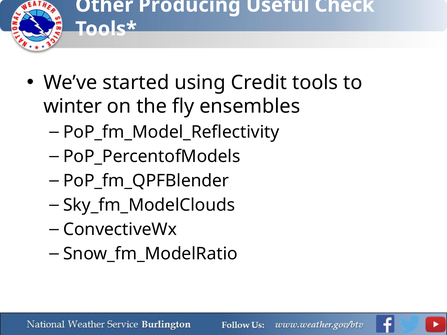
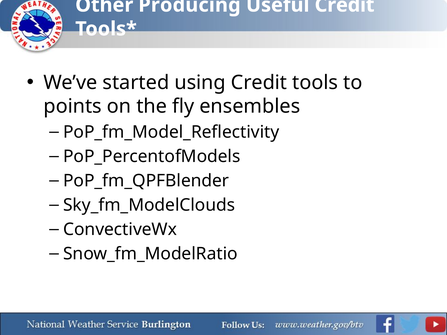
Useful Check: Check -> Credit
winter: winter -> points
